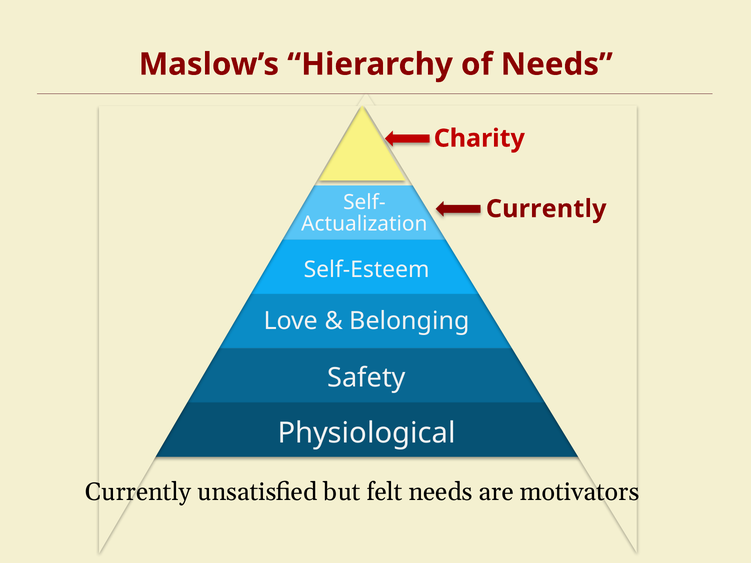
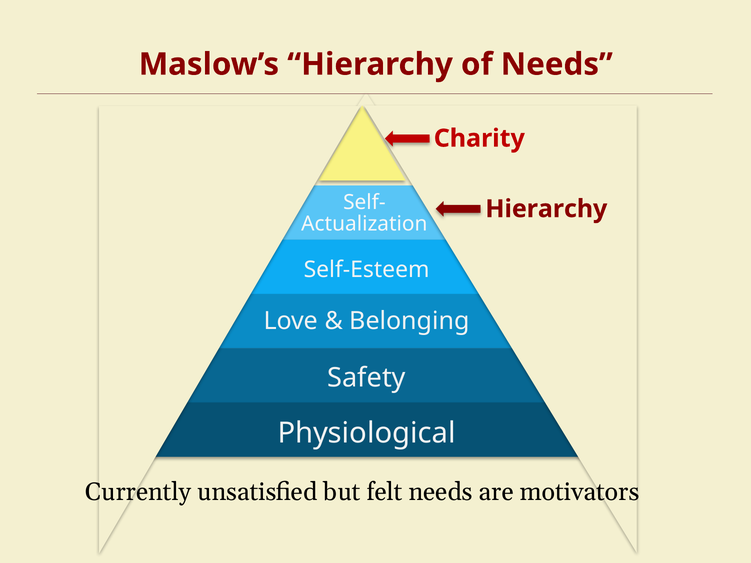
Currently at (546, 209): Currently -> Hierarchy
